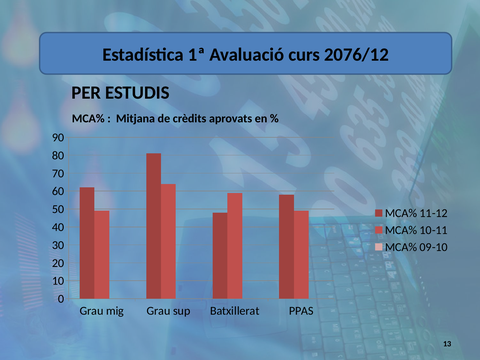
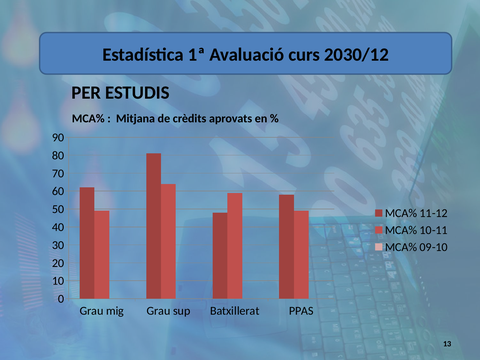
2076/12: 2076/12 -> 2030/12
